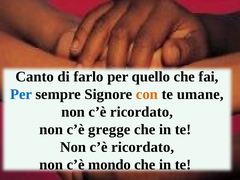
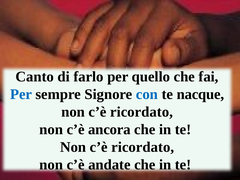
con colour: orange -> blue
umane: umane -> nacque
gregge: gregge -> ancora
mondo: mondo -> andate
